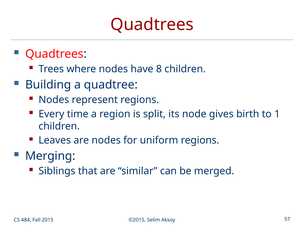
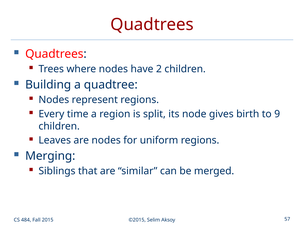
8: 8 -> 2
1: 1 -> 9
